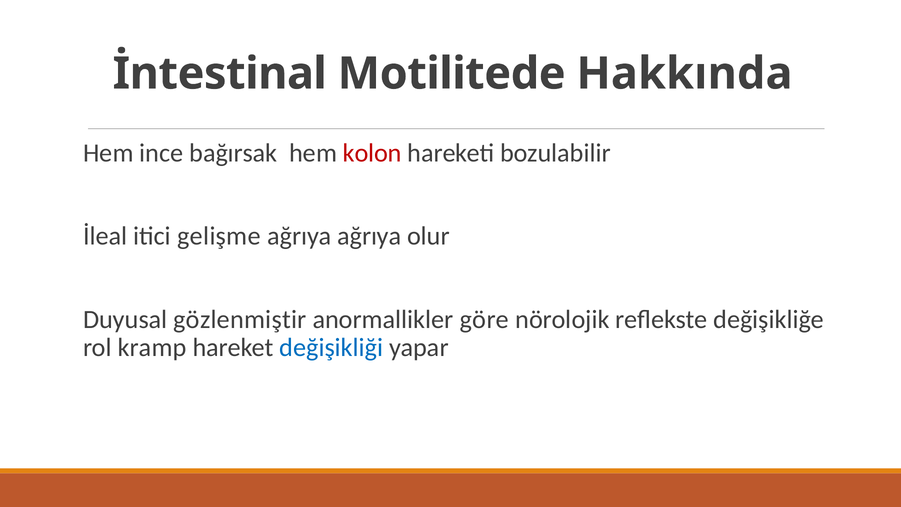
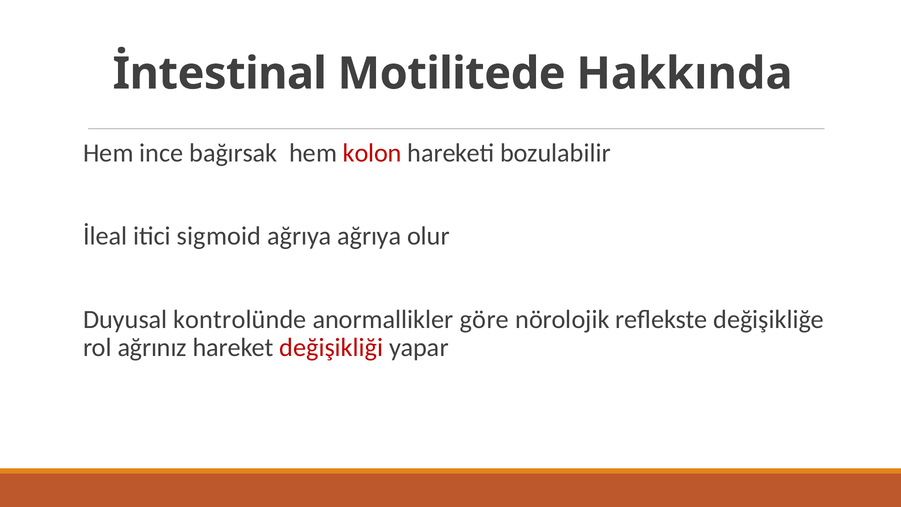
gelişme: gelişme -> sigmoid
gözlenmiştir: gözlenmiştir -> kontrolünde
kramp: kramp -> ağrınız
değişikliği colour: blue -> red
